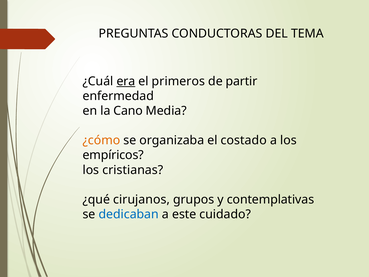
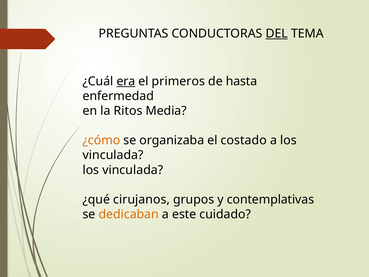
DEL underline: none -> present
partir: partir -> hasta
Cano: Cano -> Ritos
empíricos at (113, 155): empíricos -> vinculada
cristianas at (133, 170): cristianas -> vinculada
dedicaban colour: blue -> orange
